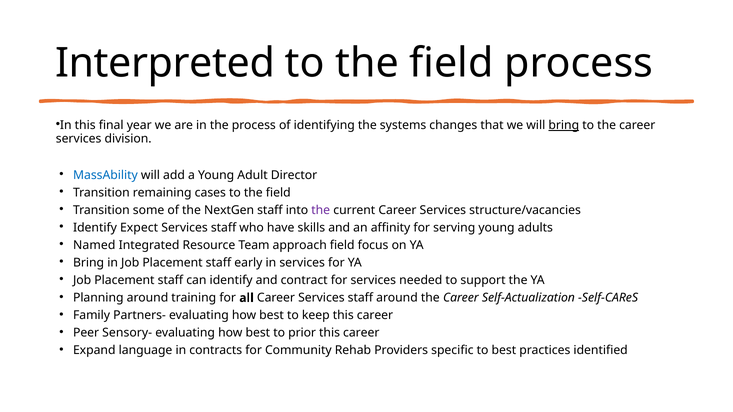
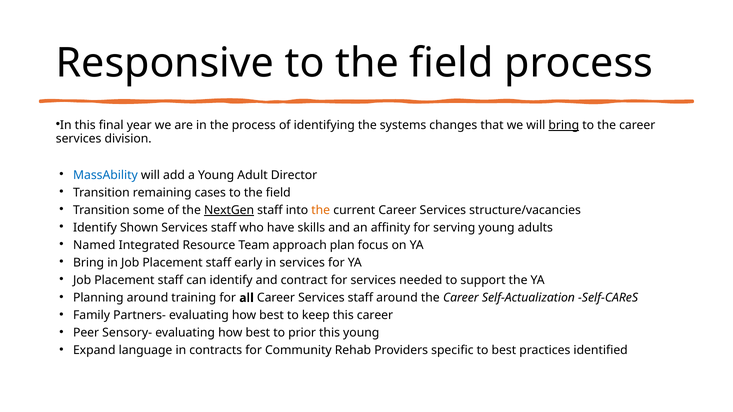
Interpreted: Interpreted -> Responsive
NextGen underline: none -> present
the at (321, 210) colour: purple -> orange
Expect: Expect -> Shown
approach field: field -> plan
career at (361, 333): career -> young
